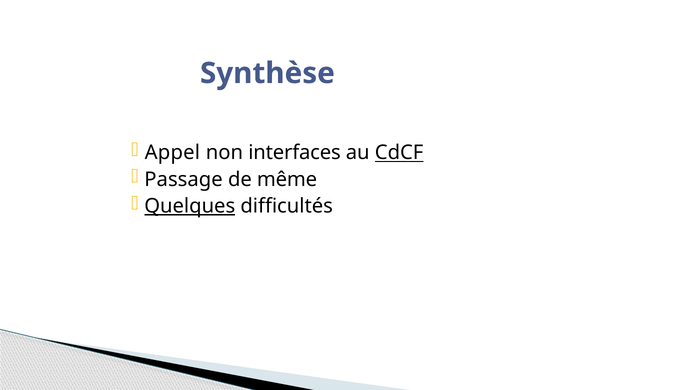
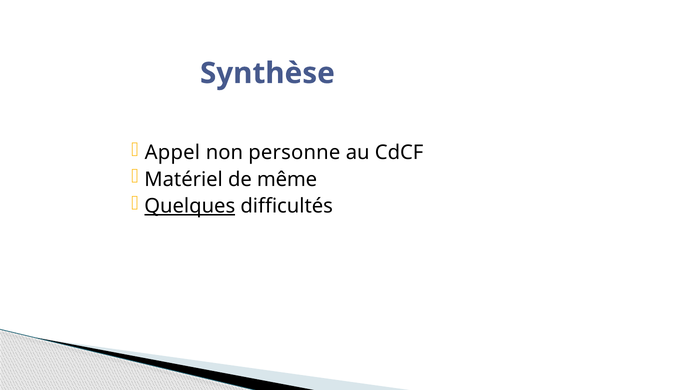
interfaces: interfaces -> personne
CdCF underline: present -> none
Passage: Passage -> Matériel
